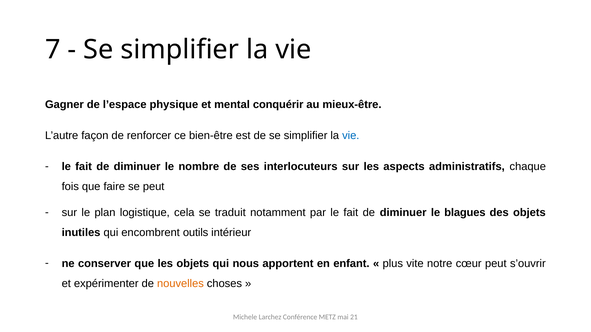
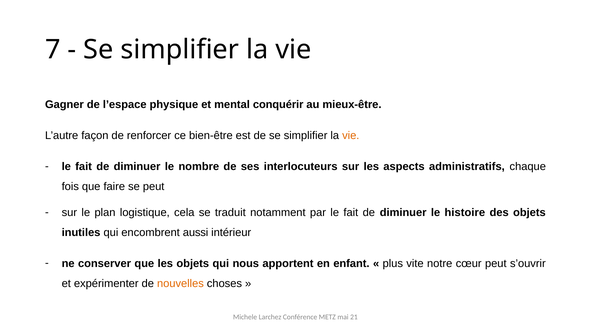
vie at (351, 136) colour: blue -> orange
blagues: blagues -> histoire
outils: outils -> aussi
